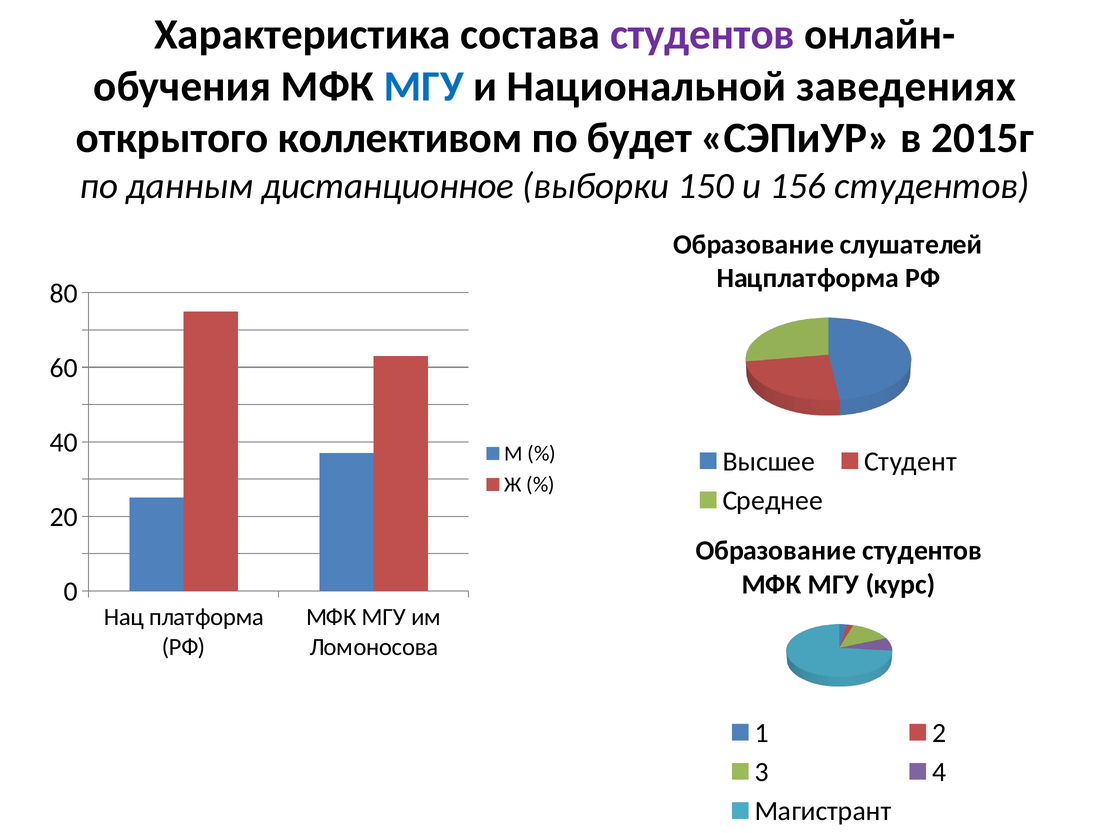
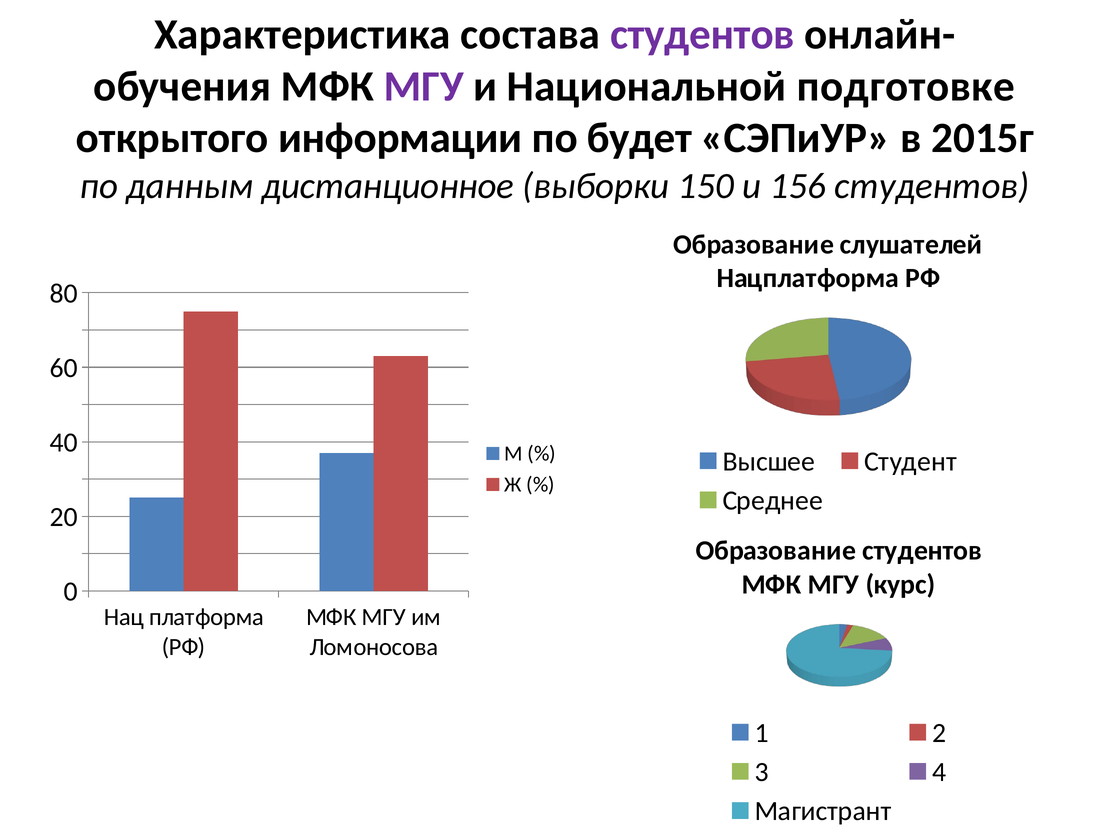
МГУ at (424, 86) colour: blue -> purple
заведениях: заведениях -> подготовке
коллективом: коллективом -> информации
